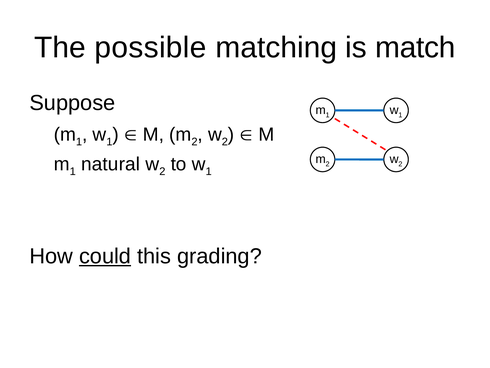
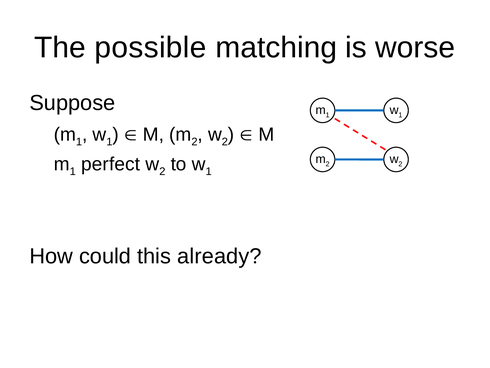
match: match -> worse
natural: natural -> perfect
could underline: present -> none
grading: grading -> already
